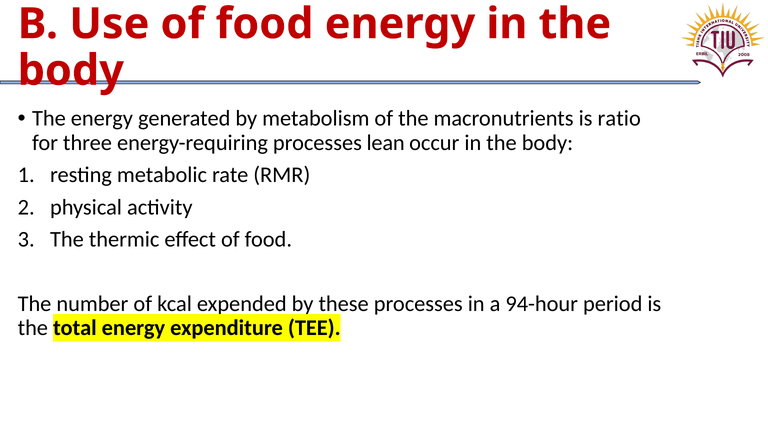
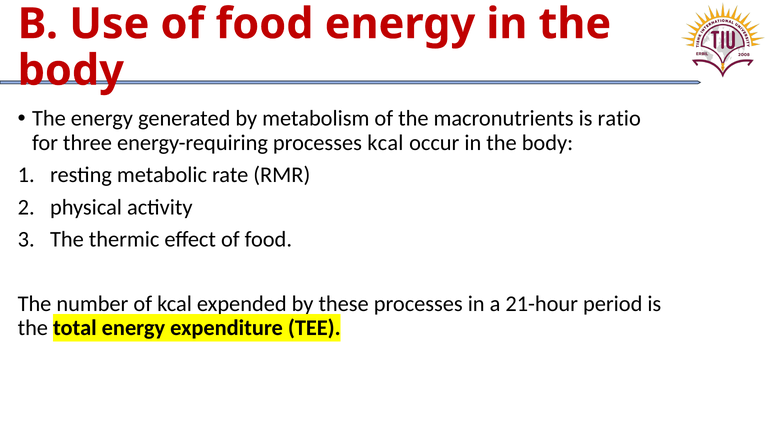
processes lean: lean -> kcal
94-hour: 94-hour -> 21-hour
